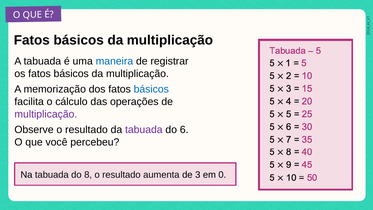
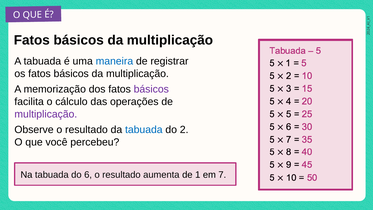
básicos at (151, 89) colour: blue -> purple
tabuada at (144, 130) colour: purple -> blue
do 6: 6 -> 2
8: 8 -> 6
de 3: 3 -> 1
em 0: 0 -> 7
